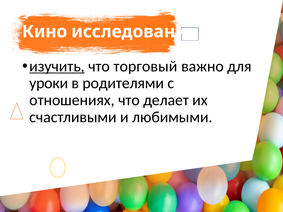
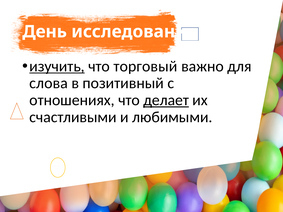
Кино: Кино -> День
уроки: уроки -> слова
родителями: родителями -> позитивный
делает underline: none -> present
